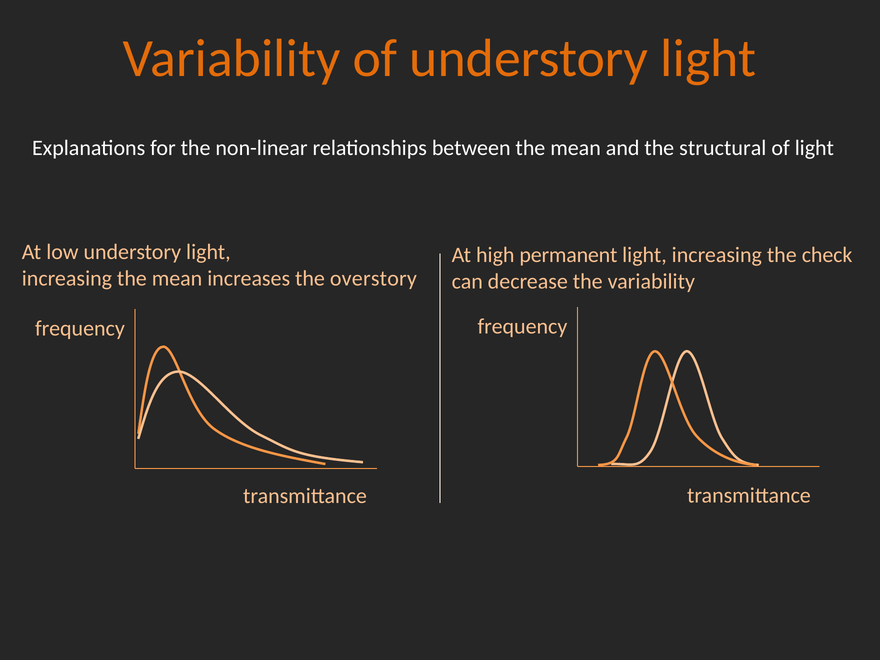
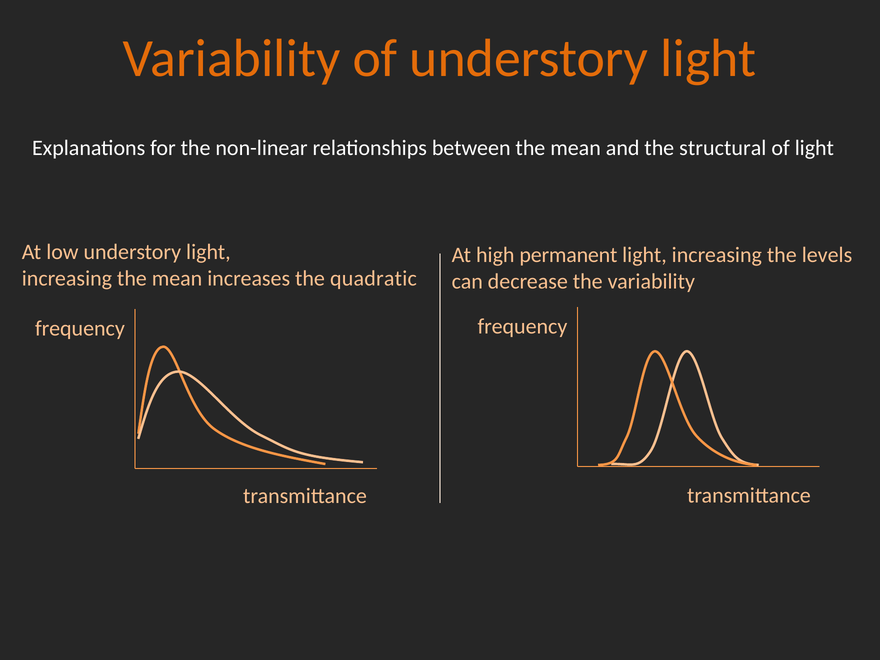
check: check -> levels
overstory: overstory -> quadratic
